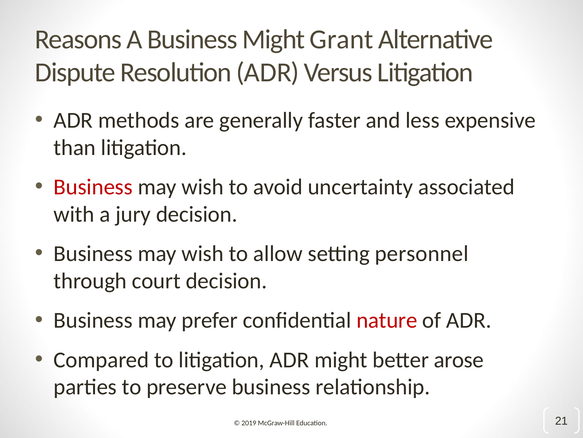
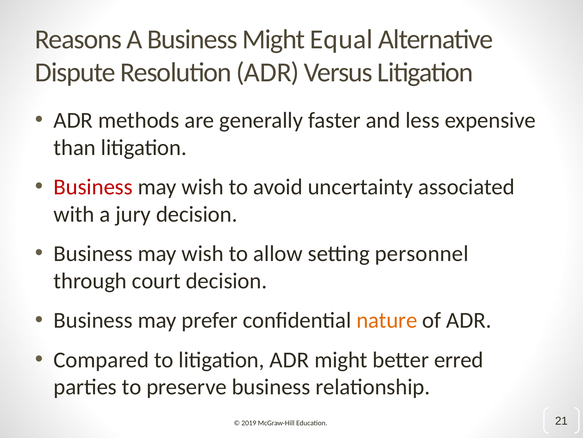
Grant: Grant -> Equal
nature colour: red -> orange
arose: arose -> erred
